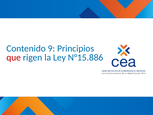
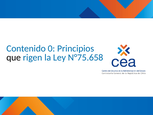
9: 9 -> 0
que colour: red -> black
N°15.886: N°15.886 -> N°75.658
